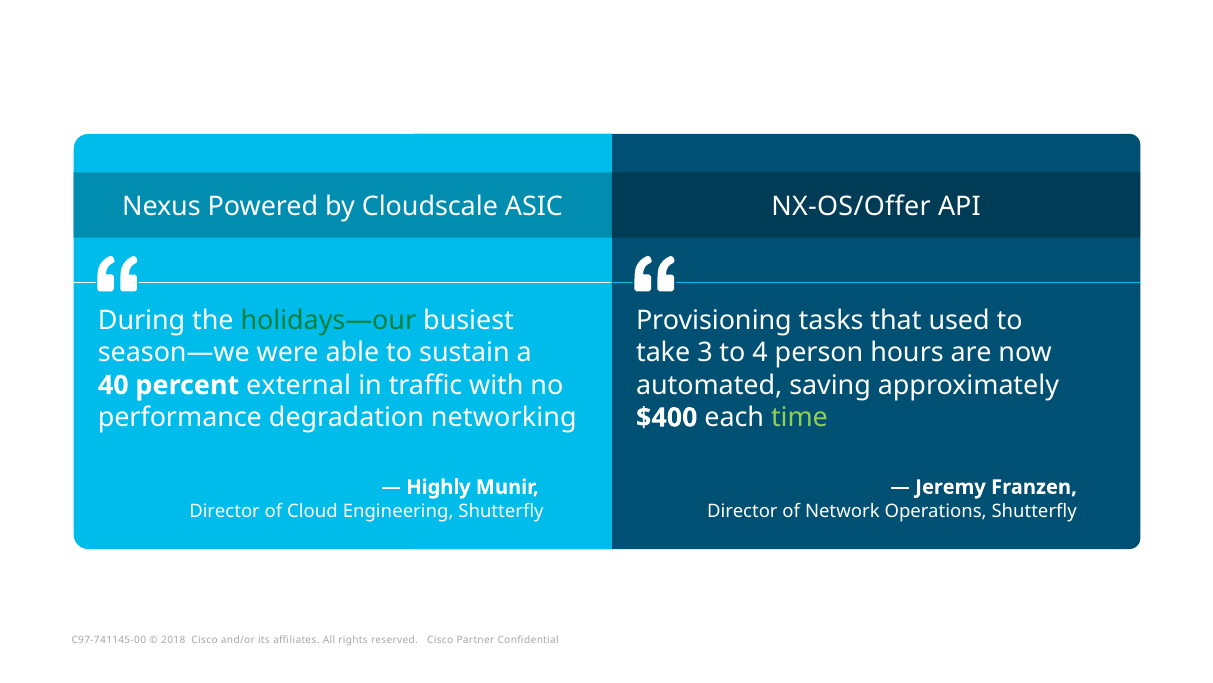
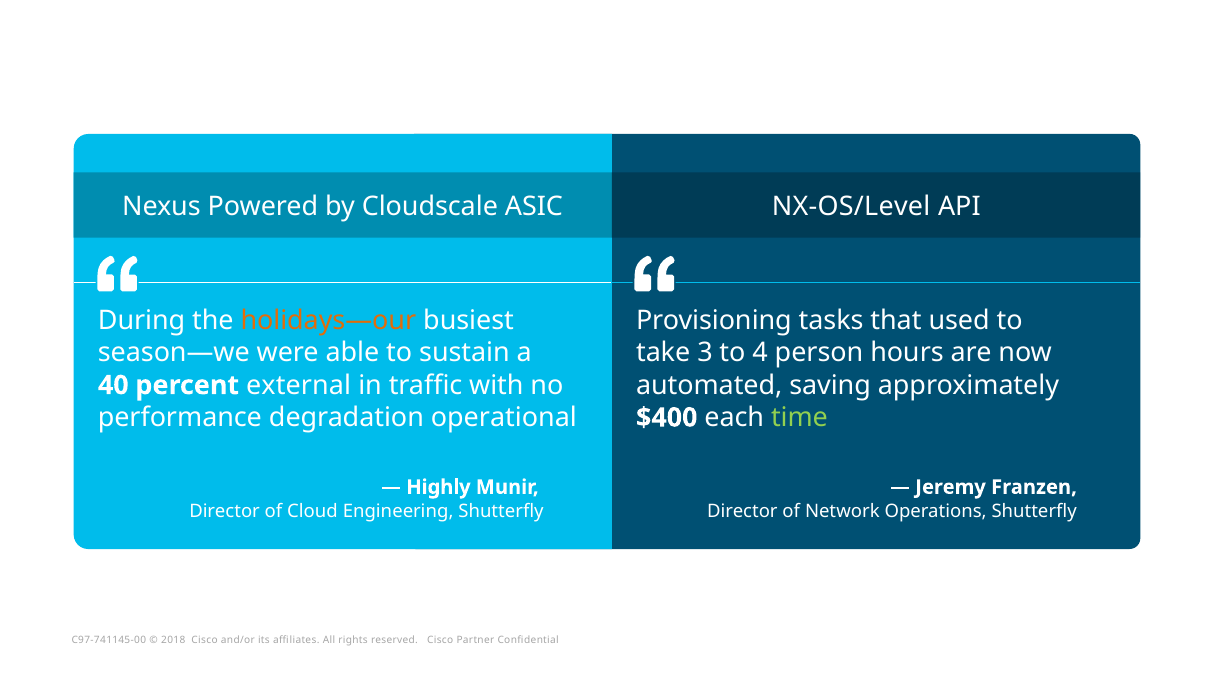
NX-OS/Offer: NX-OS/Offer -> NX-OS/Level
holidays—our colour: green -> orange
networking: networking -> operational
